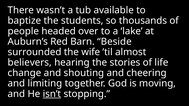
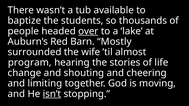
over underline: none -> present
Beside: Beside -> Mostly
believers: believers -> program
